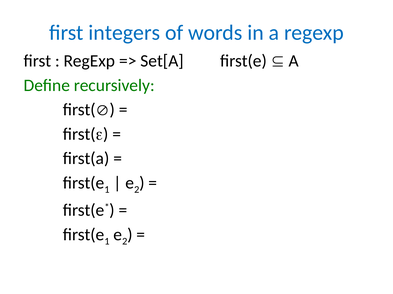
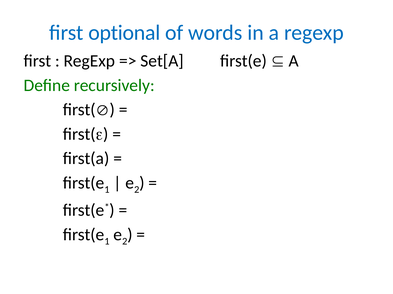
integers: integers -> optional
